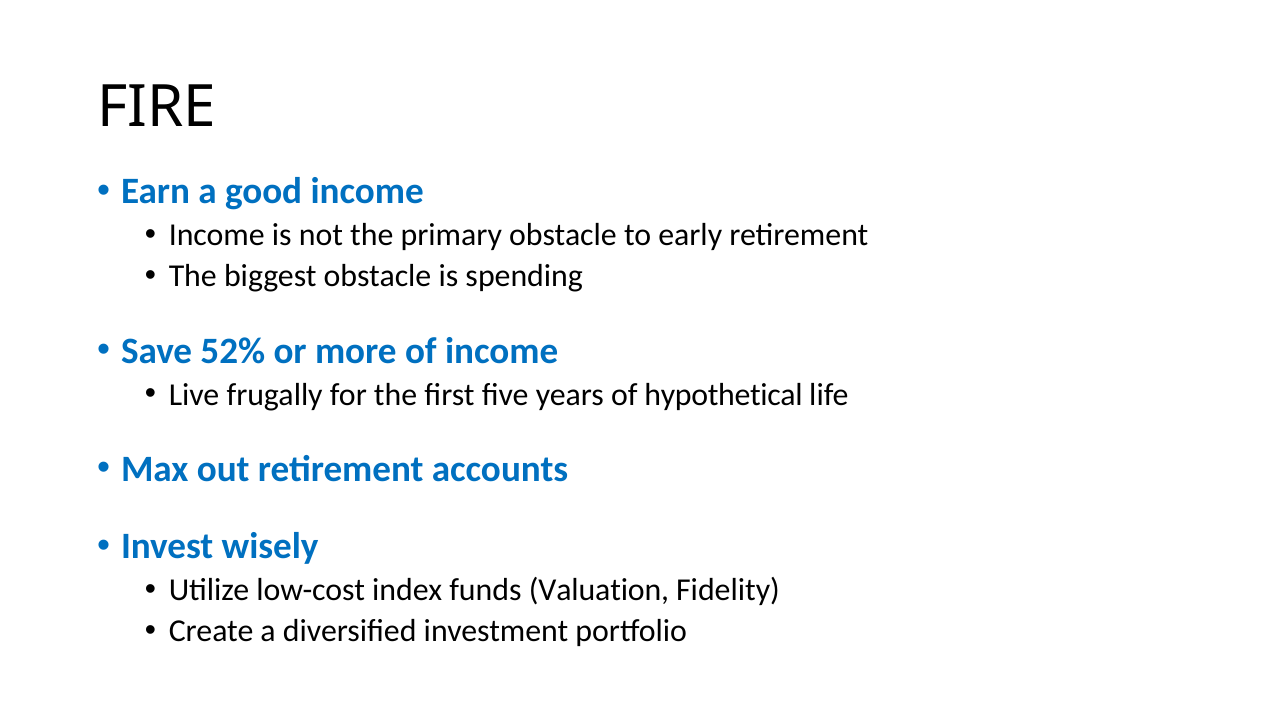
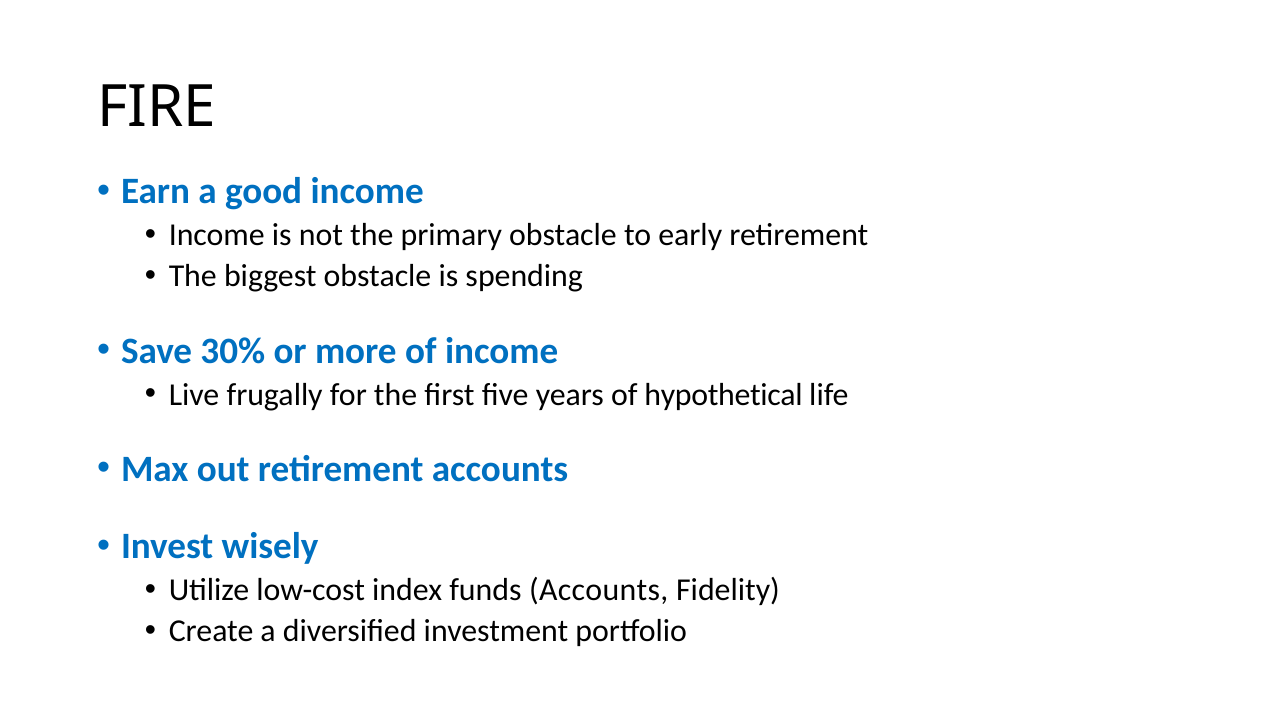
52%: 52% -> 30%
funds Valuation: Valuation -> Accounts
